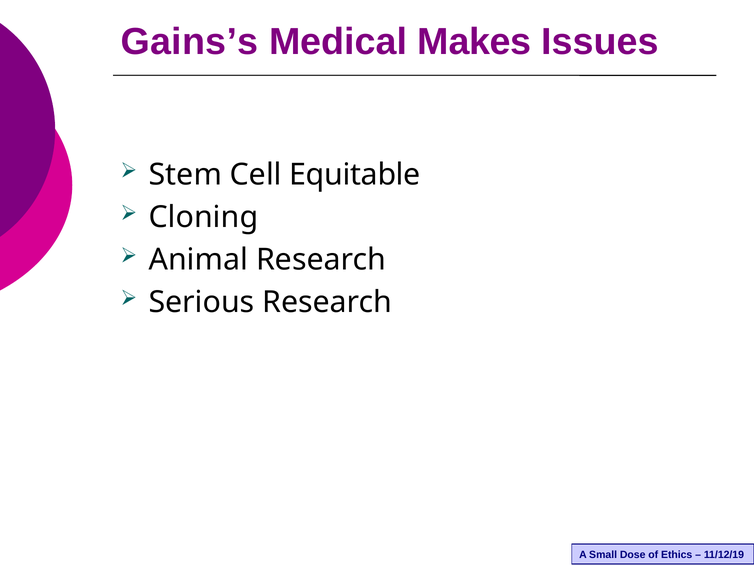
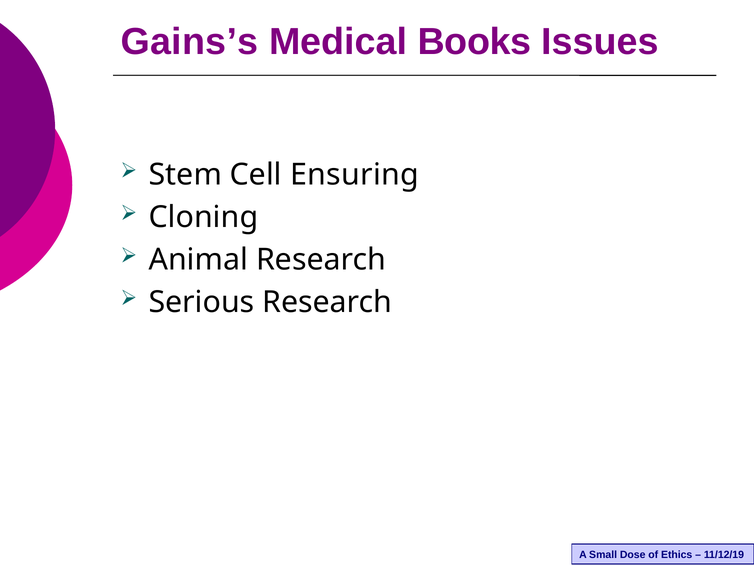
Makes: Makes -> Books
Equitable: Equitable -> Ensuring
